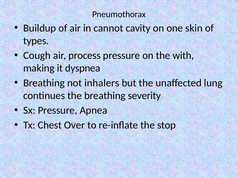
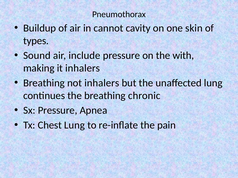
Cough: Cough -> Sound
process: process -> include
it dyspnea: dyspnea -> inhalers
severity: severity -> chronic
Chest Over: Over -> Lung
stop: stop -> pain
